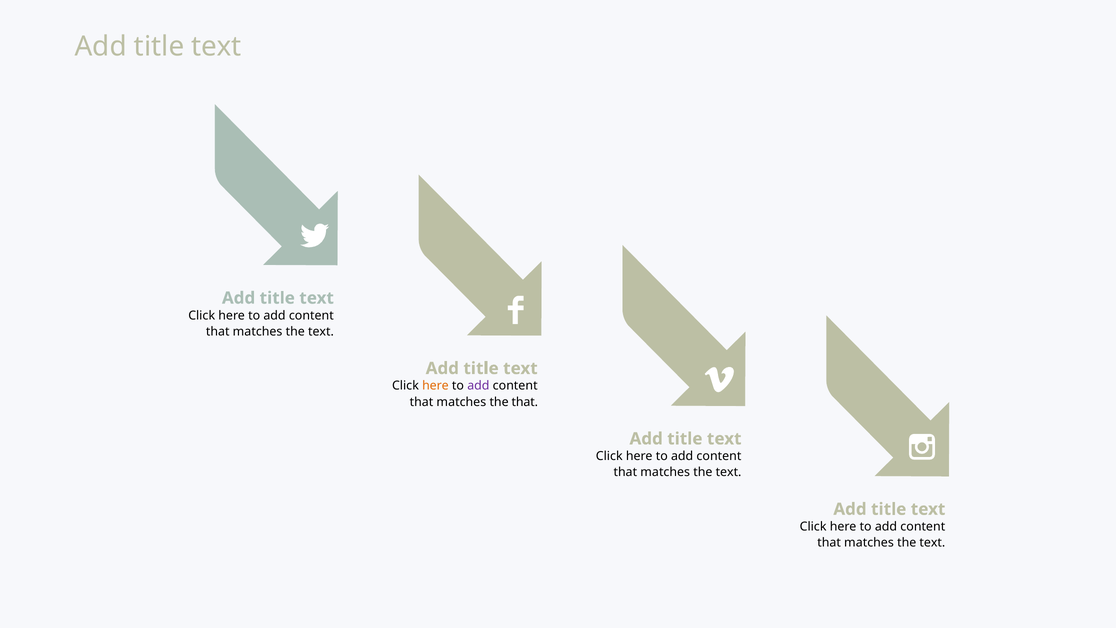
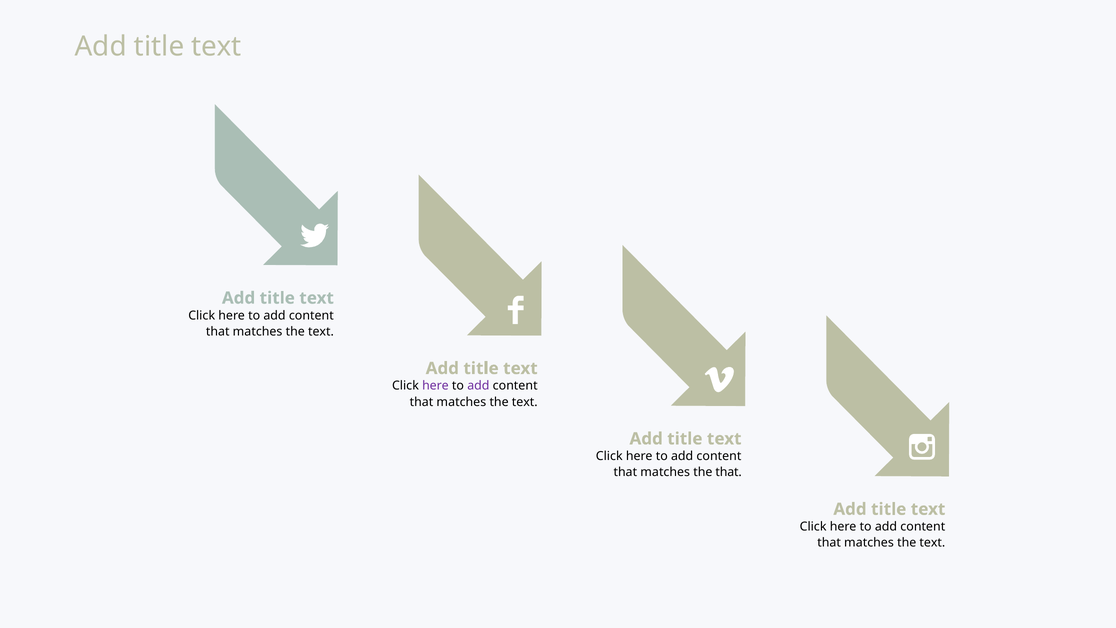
here at (435, 386) colour: orange -> purple
that at (525, 402): that -> text
text at (729, 472): text -> that
